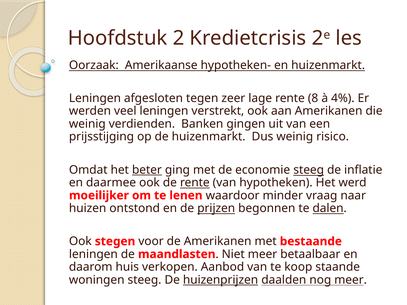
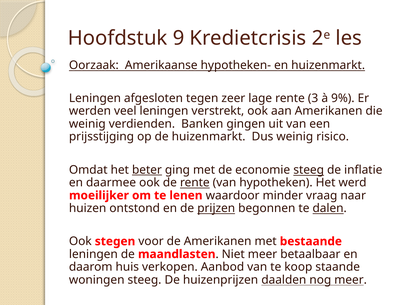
2: 2 -> 9
8: 8 -> 3
4%: 4% -> 9%
huizenprijzen underline: present -> none
